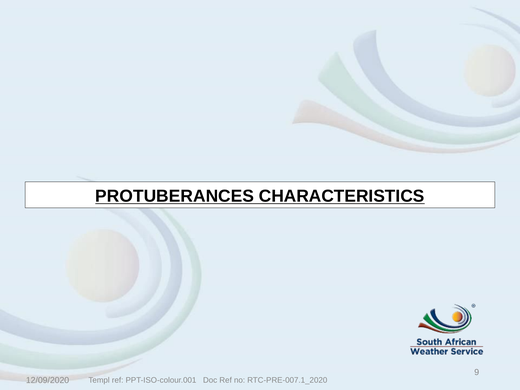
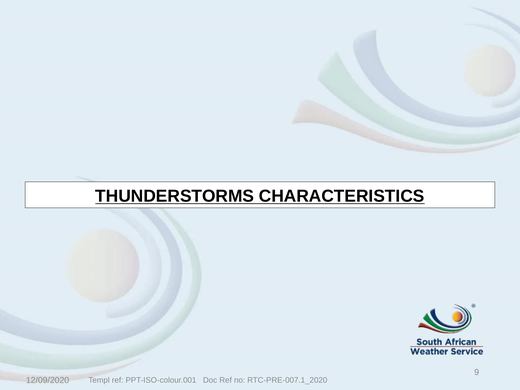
PROTUBERANCES: PROTUBERANCES -> THUNDERSTORMS
